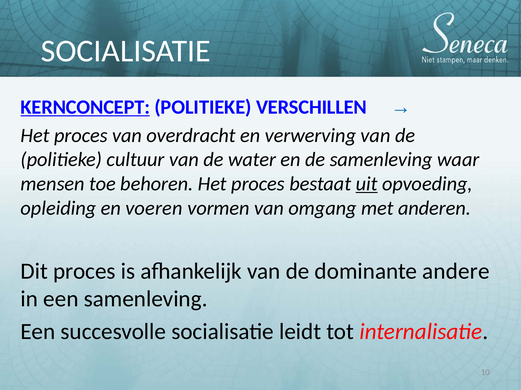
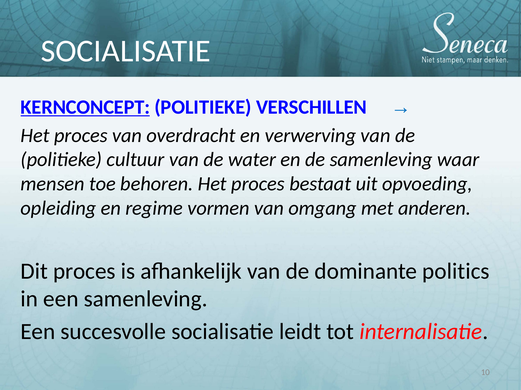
uit underline: present -> none
voeren: voeren -> regime
andere: andere -> politics
